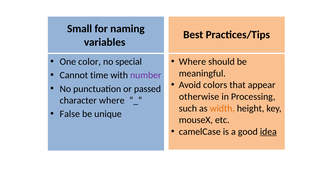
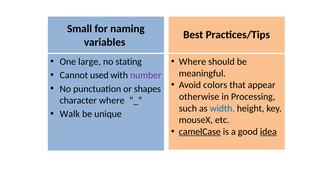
color: color -> large
special: special -> stating
time: time -> used
passed: passed -> shapes
width colour: orange -> blue
False: False -> Walk
camelCase underline: none -> present
